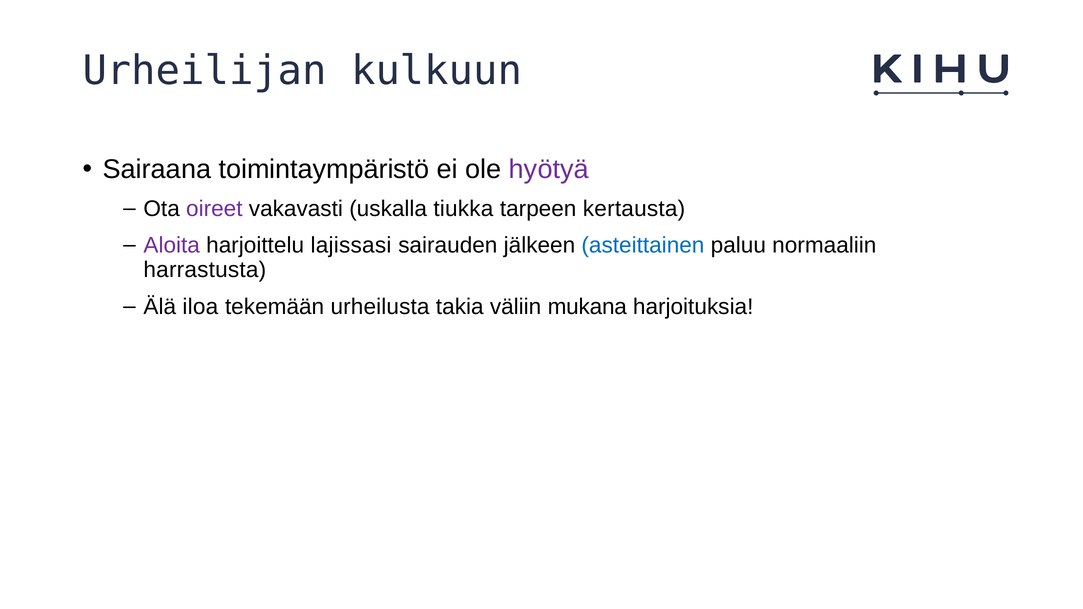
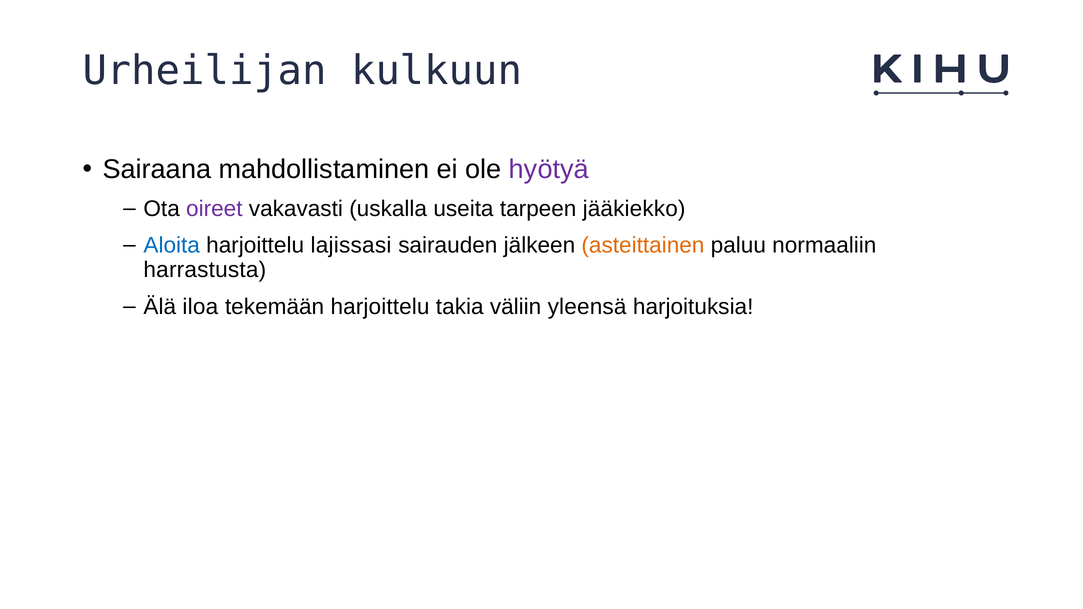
toimintaympäristö: toimintaympäristö -> mahdollistaminen
tiukka: tiukka -> useita
kertausta: kertausta -> jääkiekko
Aloita colour: purple -> blue
asteittainen colour: blue -> orange
tekemään urheilusta: urheilusta -> harjoittelu
mukana: mukana -> yleensä
